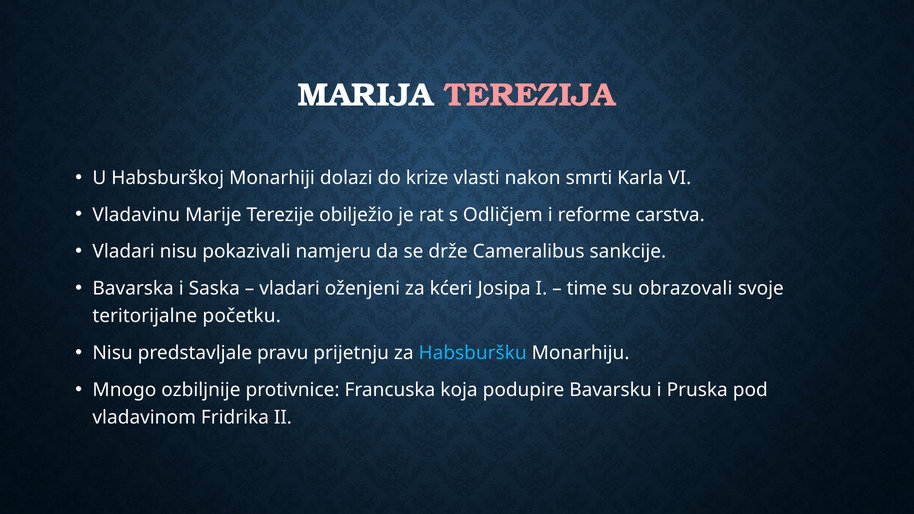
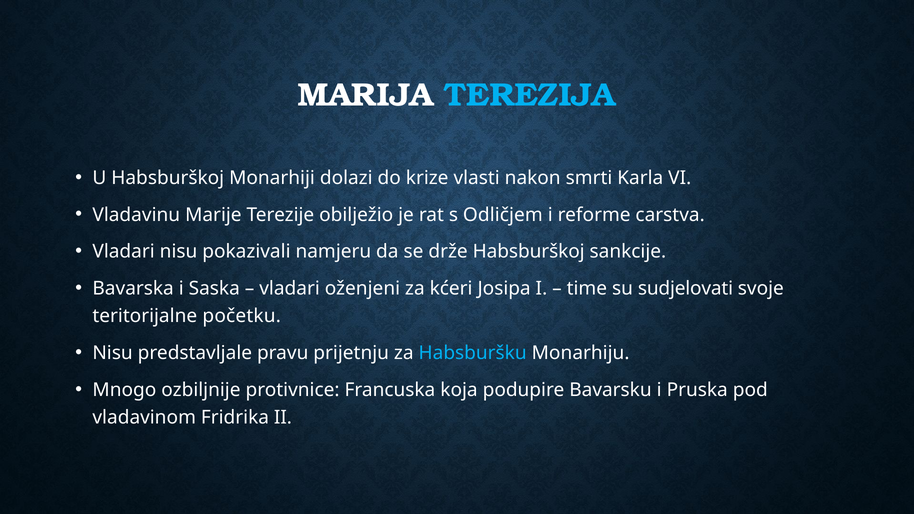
TEREZIJA colour: pink -> light blue
drže Cameralibus: Cameralibus -> Habsburškoj
obrazovali: obrazovali -> sudjelovati
